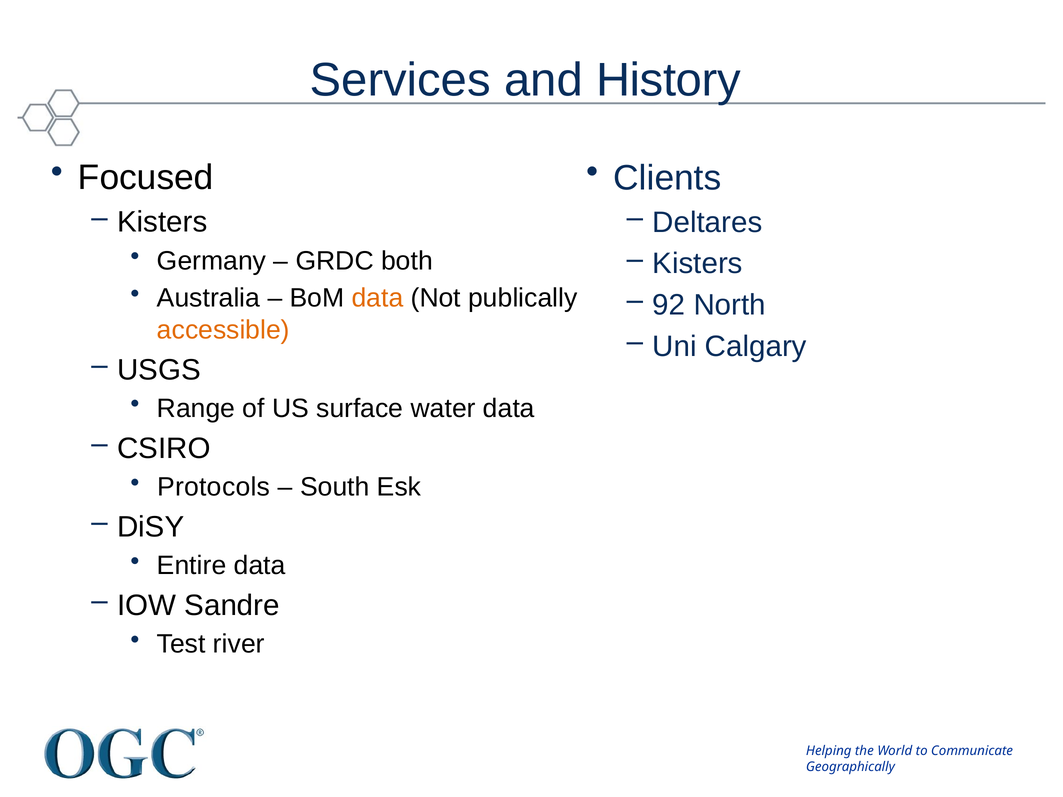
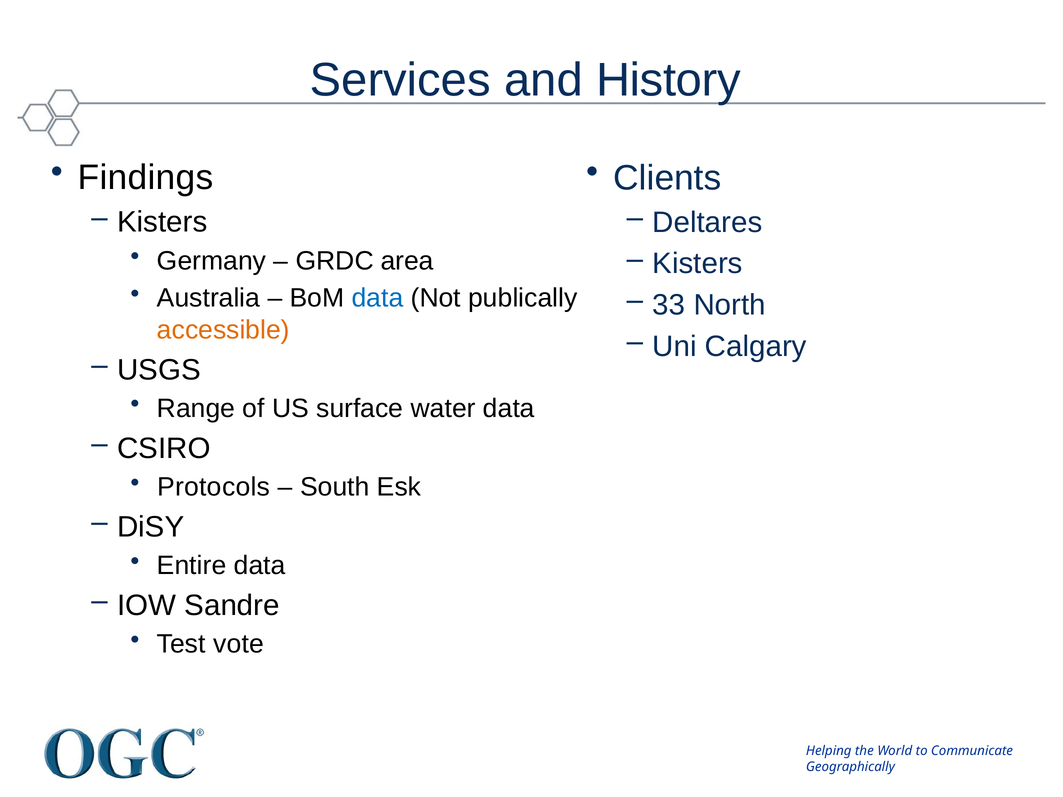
Focused: Focused -> Findings
both: both -> area
data at (377, 298) colour: orange -> blue
92: 92 -> 33
river: river -> vote
